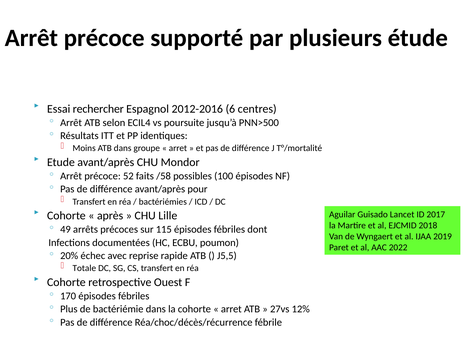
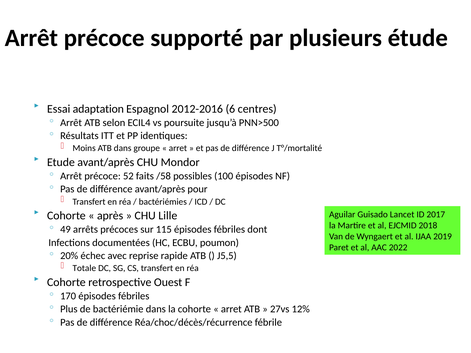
rechercher: rechercher -> adaptation
